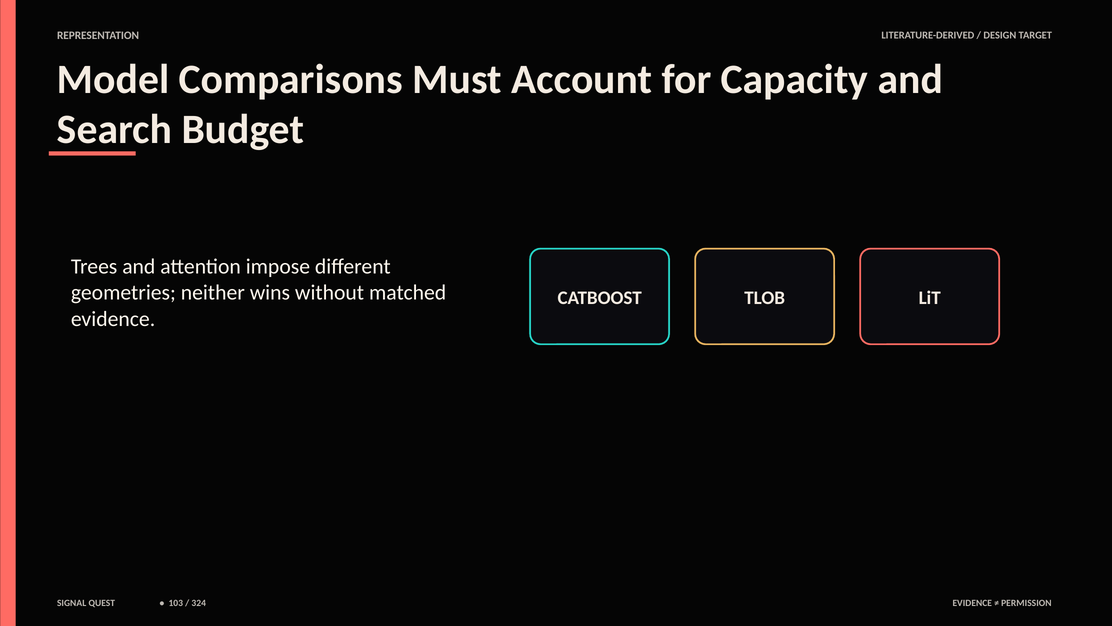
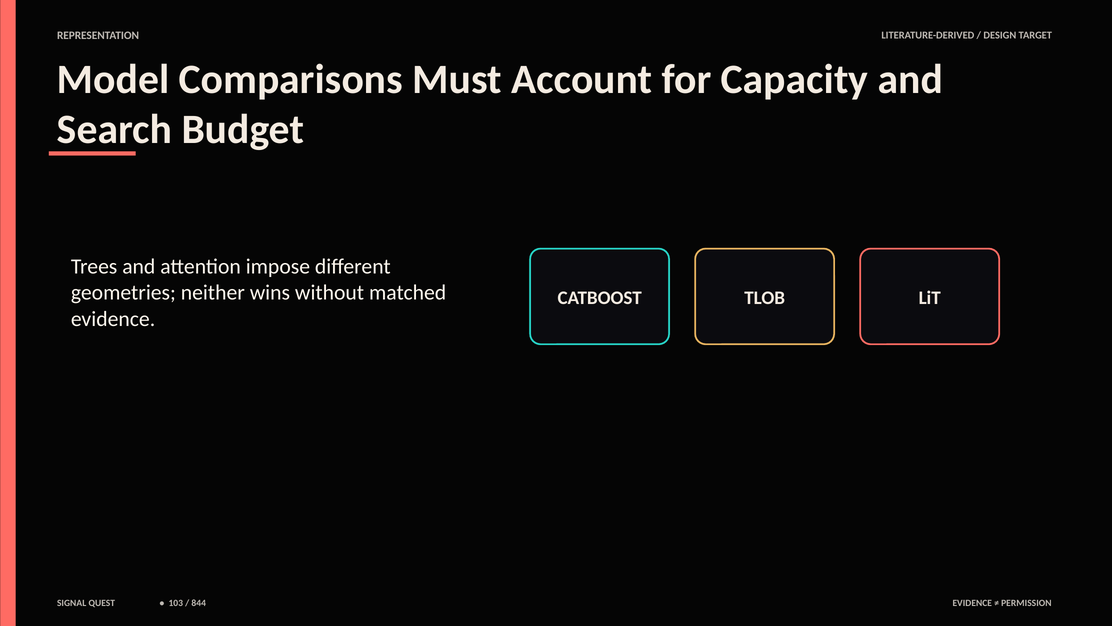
324: 324 -> 844
